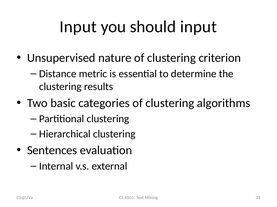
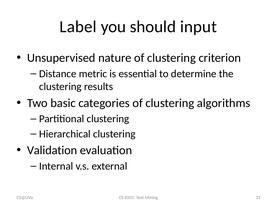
Input at (78, 27): Input -> Label
Sentences: Sentences -> Validation
